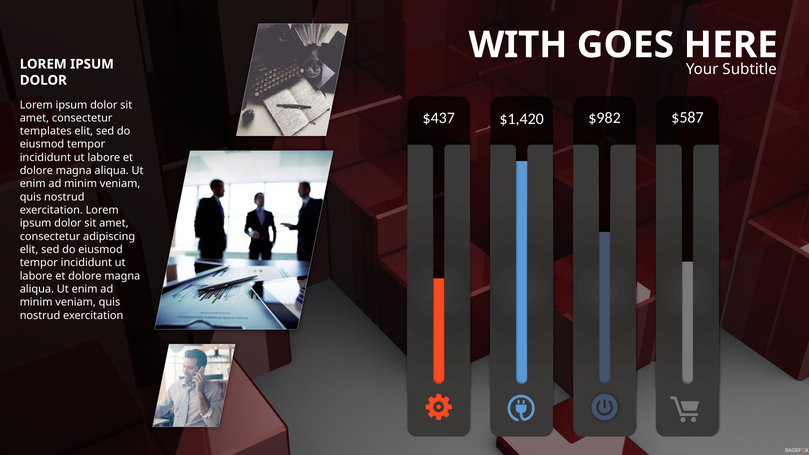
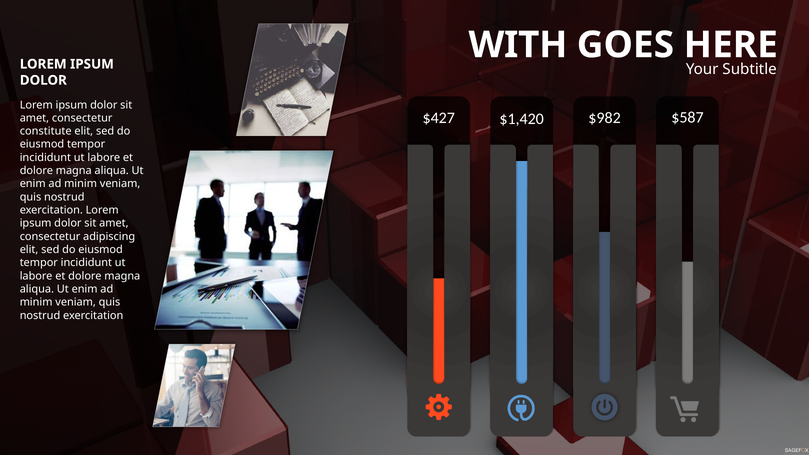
$437: $437 -> $427
templates: templates -> constitute
